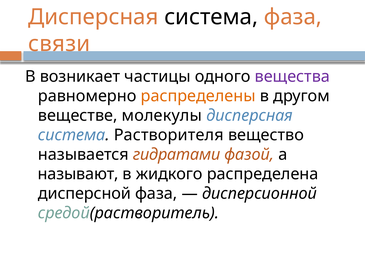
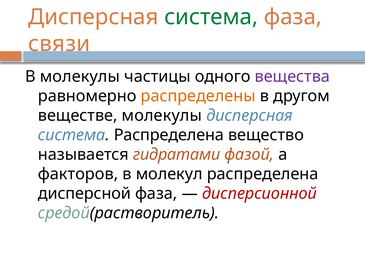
система at (211, 17) colour: black -> green
В возникает: возникает -> молекулы
система Растворителя: Растворителя -> Распределена
называют: называют -> факторов
жидкого: жидкого -> молекул
дисперсионной colour: black -> red
